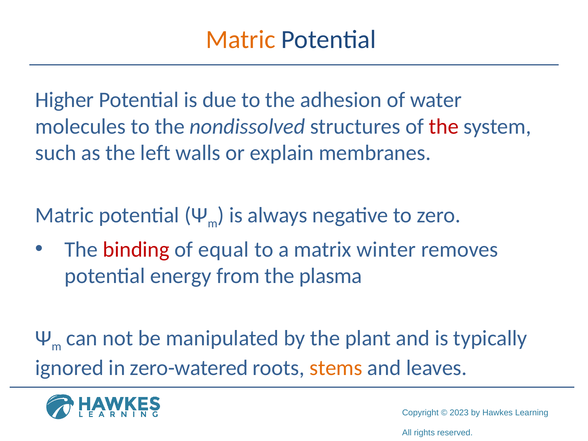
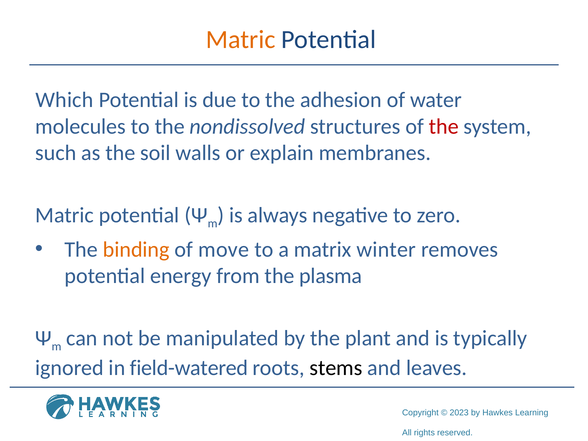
Higher: Higher -> Which
left: left -> soil
binding colour: red -> orange
equal: equal -> move
zero-watered: zero-watered -> field-watered
stems colour: orange -> black
